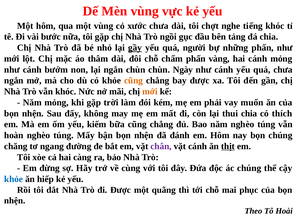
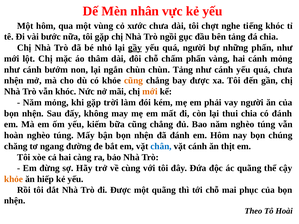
Mèn vùng: vùng -> nhân
chùn Ngày: Ngày -> Tảng
ngắn at (14, 81): ngắn -> nhện
vay muốn: muốn -> người
có thích: thích -> đánh
chân colour: purple -> blue
thịt underline: present -> none
ác chúng: chúng -> quãng
khỏe at (14, 179) colour: blue -> orange
